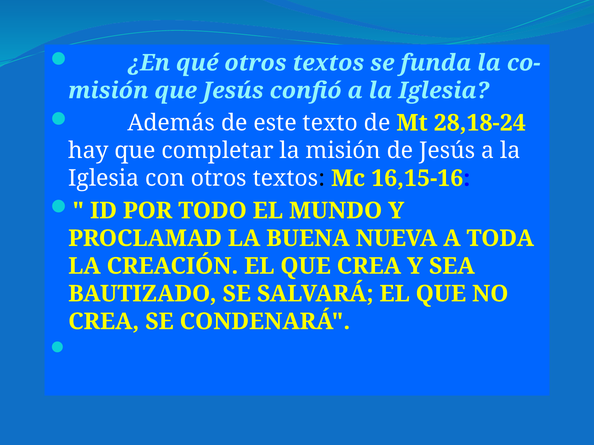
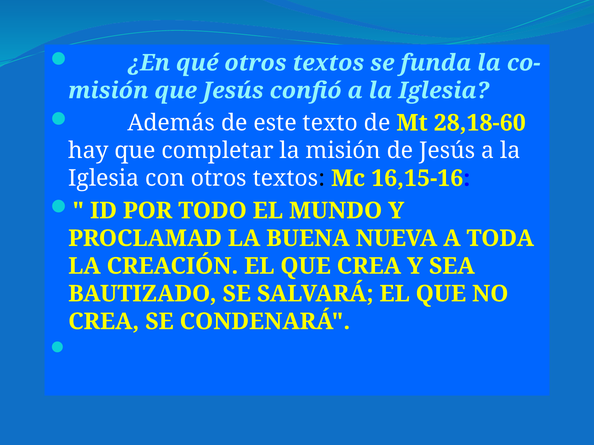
28,18-24: 28,18-24 -> 28,18-60
